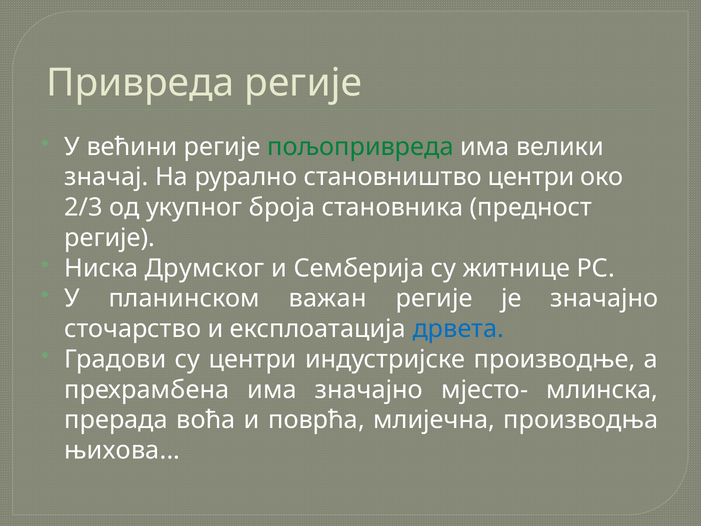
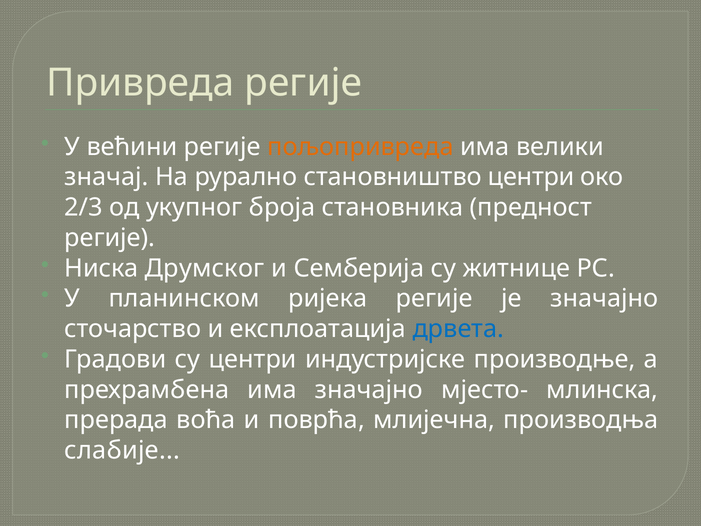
пољопривреда colour: green -> orange
важан: важан -> ријека
њихова: њихова -> слабије
